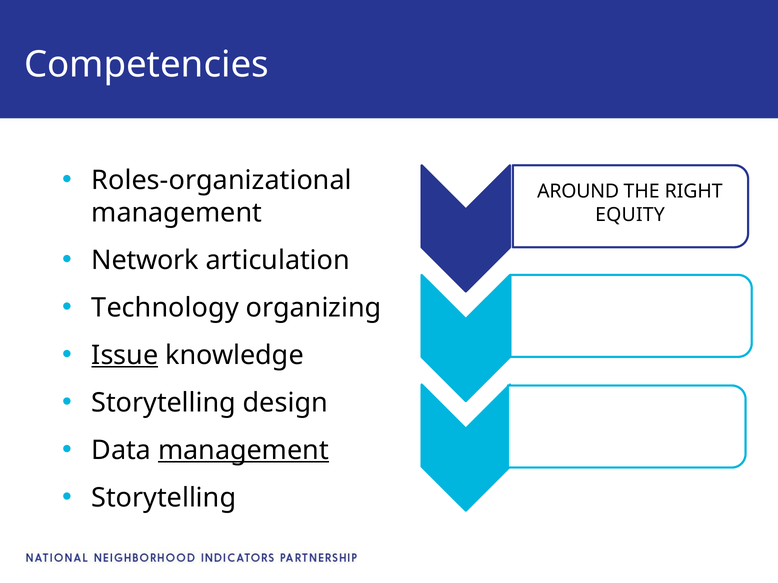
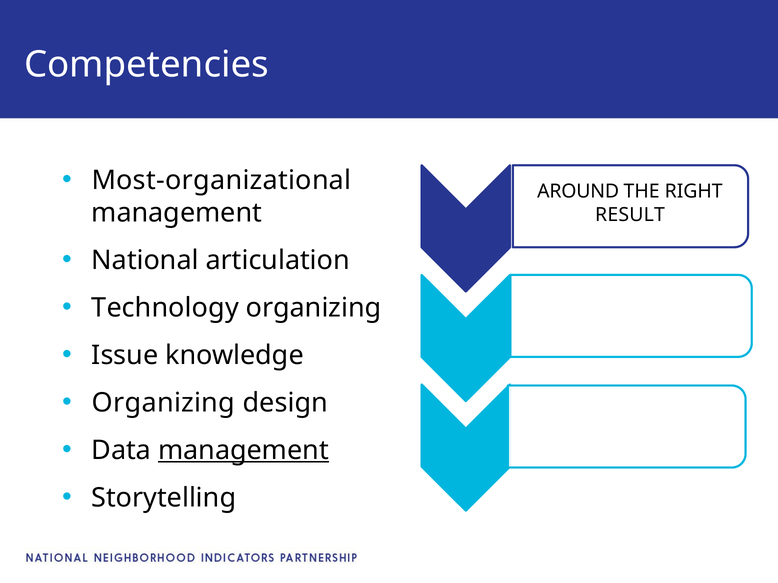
Roles-organizational: Roles-organizational -> Most-organizational
EQUITY: EQUITY -> RESULT
Network: Network -> National
Issue underline: present -> none
Storytelling at (164, 403): Storytelling -> Organizing
